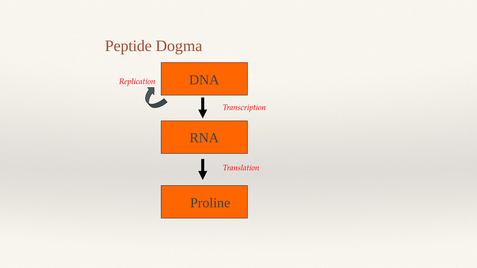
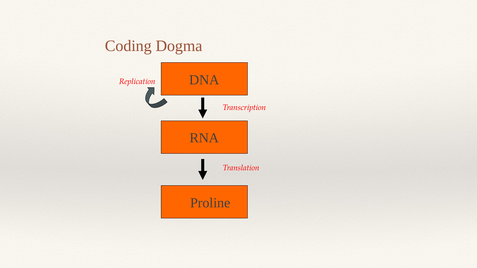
Peptide: Peptide -> Coding
